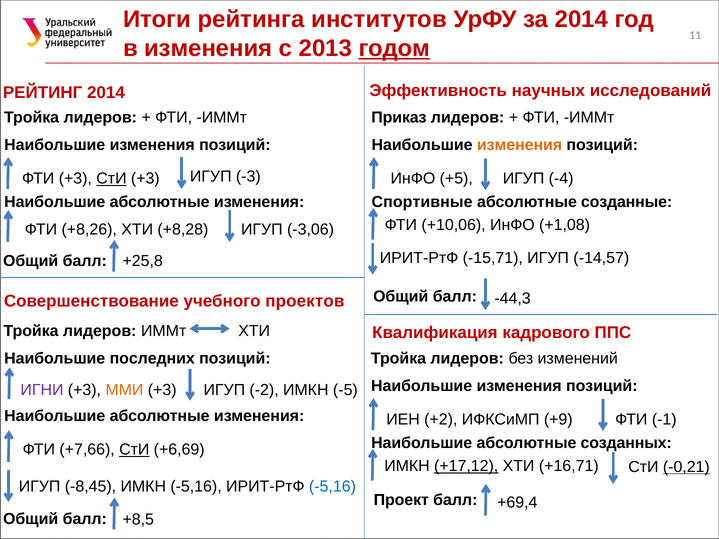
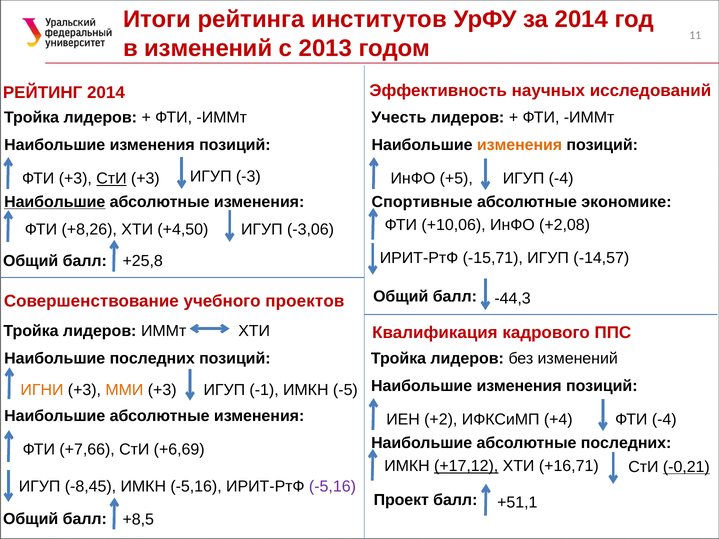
в изменения: изменения -> изменений
годом underline: present -> none
Приказ: Приказ -> Учесть
Наибольшие at (55, 202) underline: none -> present
созданные: созданные -> экономике
+1,08: +1,08 -> +2,08
+8,28: +8,28 -> +4,50
ИГНИ colour: purple -> orange
-2: -2 -> -1
+9: +9 -> +4
ФТИ -1: -1 -> -4
абсолютные созданных: созданных -> последних
СтИ at (134, 450) underline: present -> none
-5,16 at (332, 486) colour: blue -> purple
+69,4: +69,4 -> +51,1
